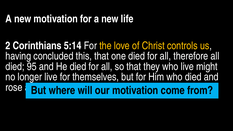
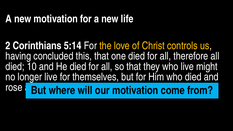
95: 95 -> 10
